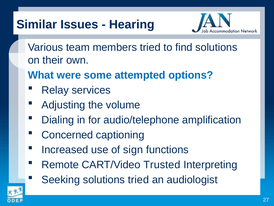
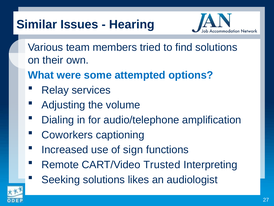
Concerned: Concerned -> Coworkers
solutions tried: tried -> likes
